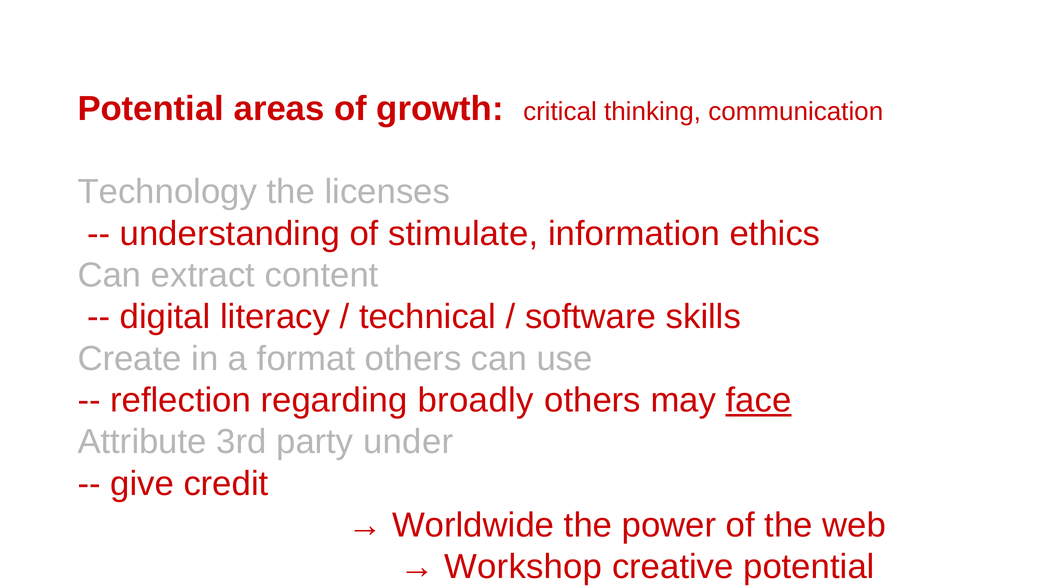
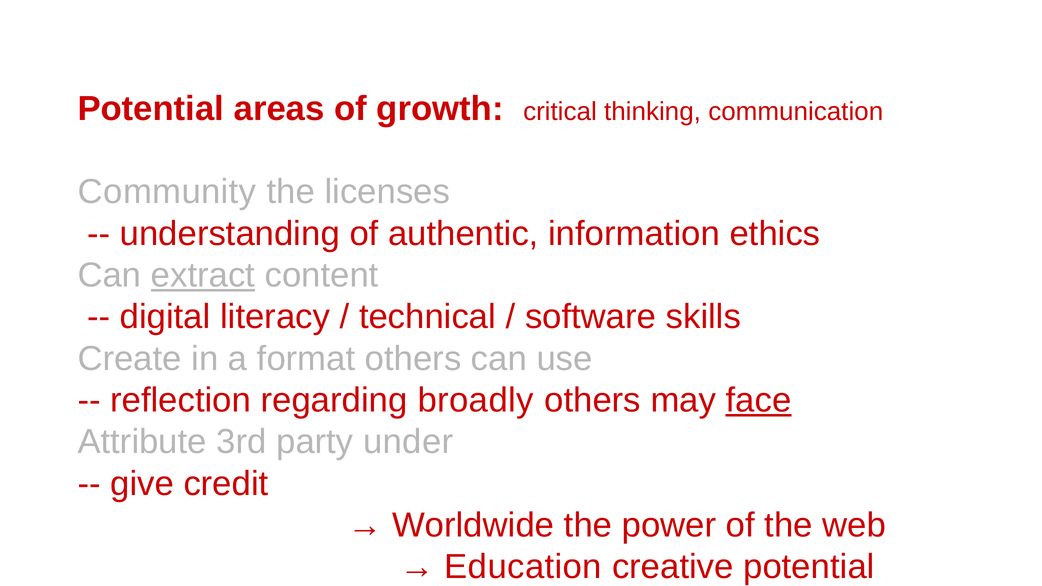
Technology: Technology -> Community
stimulate: stimulate -> authentic
extract underline: none -> present
Workshop: Workshop -> Education
